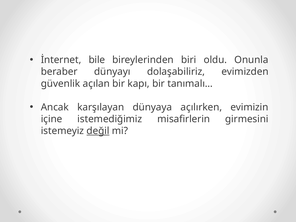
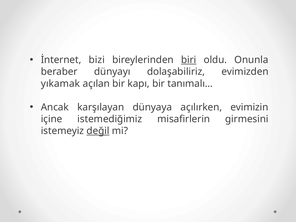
bile: bile -> bizi
biri underline: none -> present
güvenlik: güvenlik -> yıkamak
